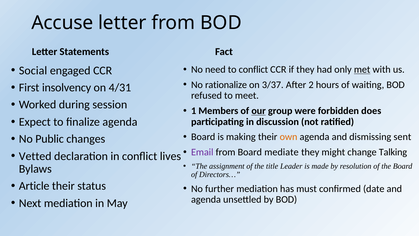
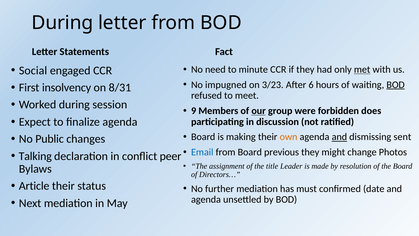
Accuse at (62, 23): Accuse -> During
to conflict: conflict -> minute
rationalize: rationalize -> impugned
3/37: 3/37 -> 3/23
2: 2 -> 6
BOD at (396, 85) underline: none -> present
4/31: 4/31 -> 8/31
1: 1 -> 9
and at (339, 137) underline: none -> present
Email colour: purple -> blue
mediate: mediate -> previous
Talking: Talking -> Photos
Vetted: Vetted -> Talking
lives: lives -> peer
